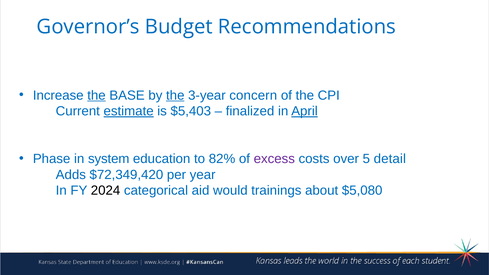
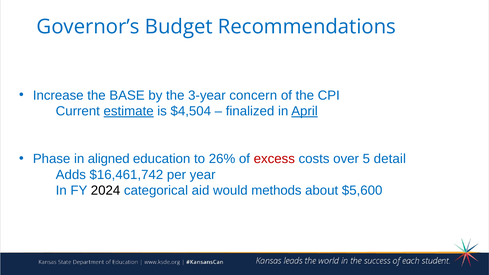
the at (96, 95) underline: present -> none
the at (175, 95) underline: present -> none
$5,403: $5,403 -> $4,504
system: system -> aligned
82%: 82% -> 26%
excess colour: purple -> red
$72,349,420: $72,349,420 -> $16,461,742
trainings: trainings -> methods
$5,080: $5,080 -> $5,600
